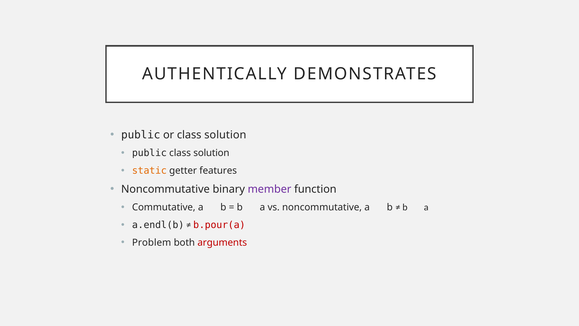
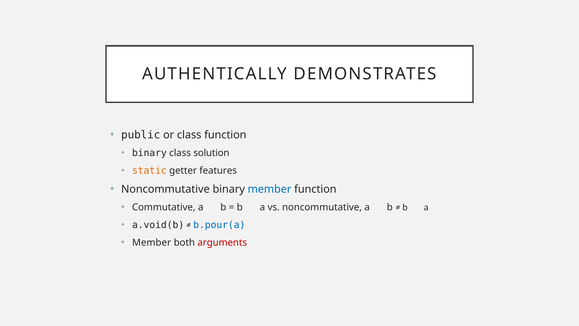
or class solution: solution -> function
public at (149, 153): public -> binary
member at (270, 189) colour: purple -> blue
a.endl(b: a.endl(b -> a.void(b
b.pour(a colour: red -> blue
Problem at (152, 242): Problem -> Member
